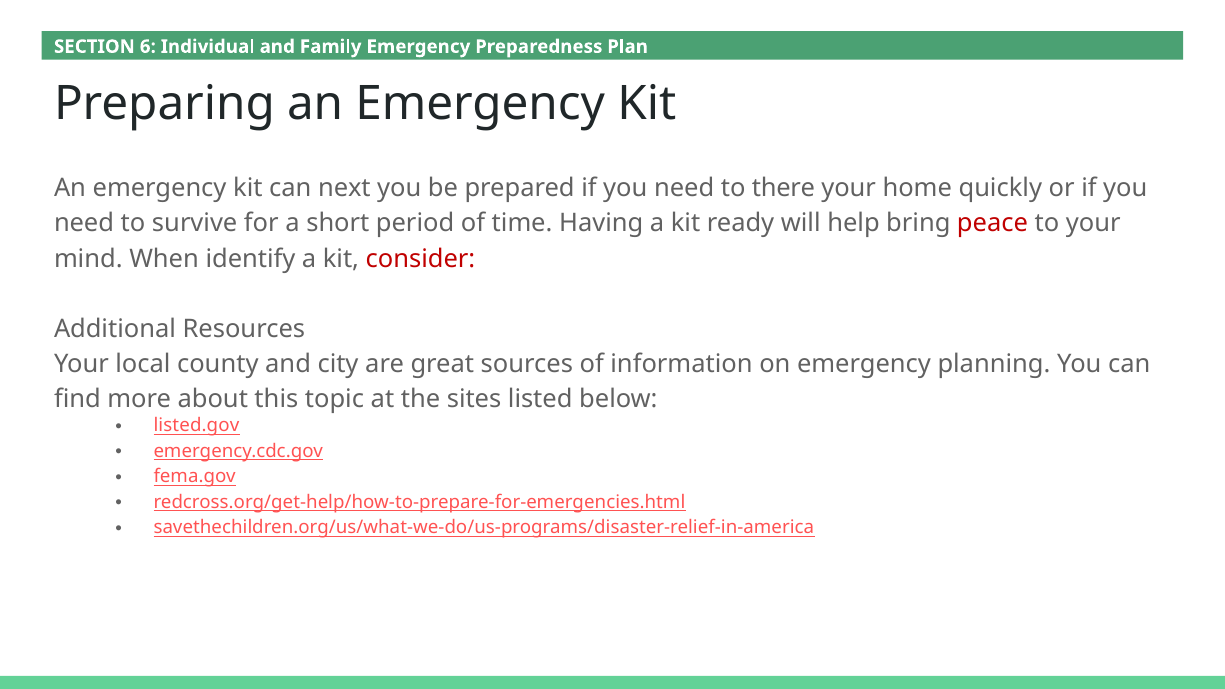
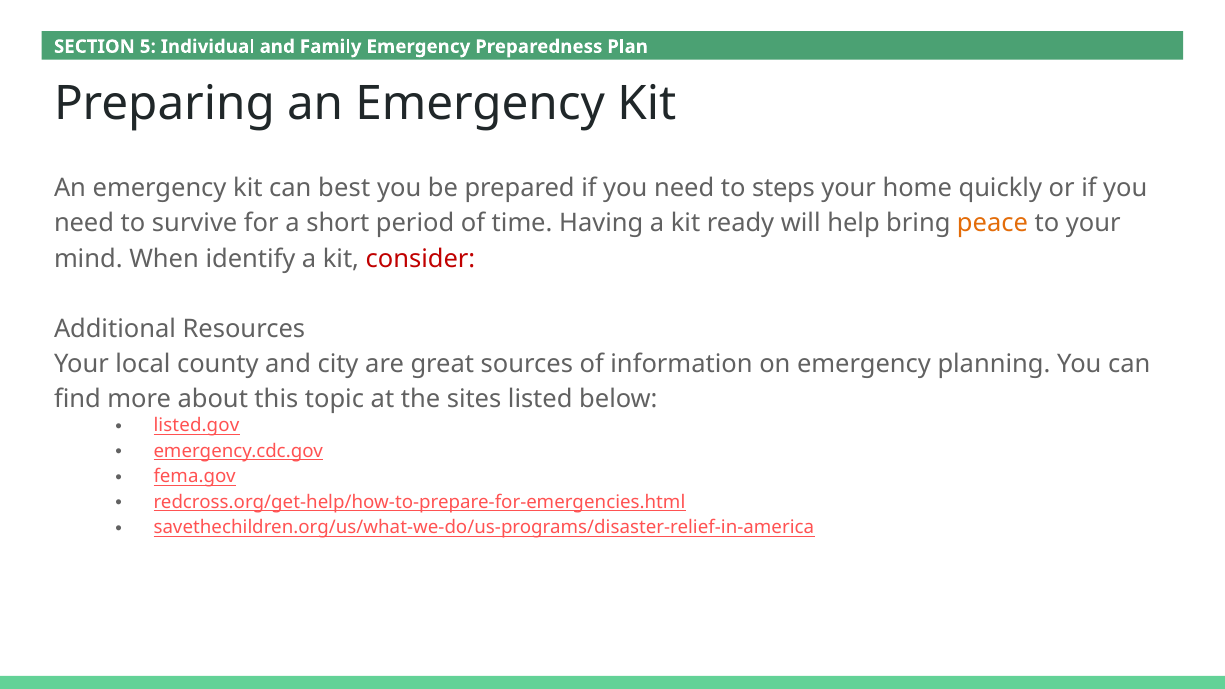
6: 6 -> 5
next: next -> best
there: there -> steps
peace colour: red -> orange
